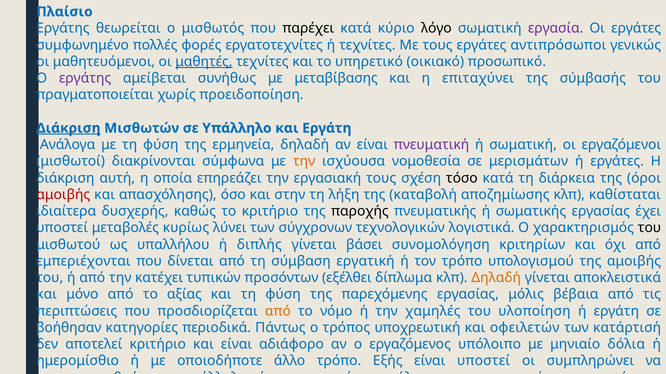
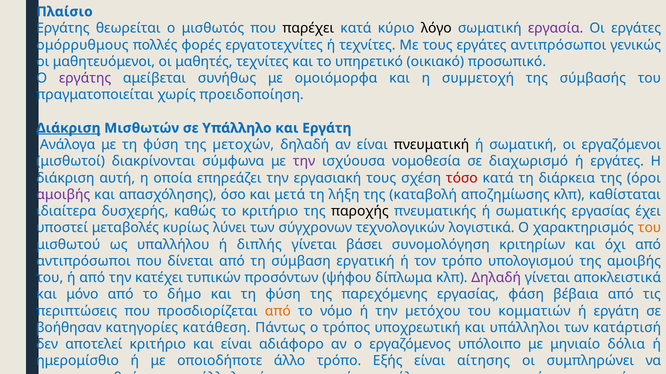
συμφωνημένο: συμφωνημένο -> ομόρρυθμους
μαθητές underline: present -> none
μεταβίβασης: μεταβίβασης -> ομοιόμορφα
επιταχύνει: επιταχύνει -> συµµετοχή
ερμηνεία: ερμηνεία -> µετοχών
πνευματική colour: purple -> black
την at (304, 162) colour: orange -> purple
μερισμάτων: μερισμάτων -> διαχωρισµό
τόσο colour: black -> red
αμοιβής at (63, 195) colour: red -> purple
στην: στην -> μετά
του at (649, 228) colour: black -> orange
εμπεριέχονται at (83, 262): εμπεριέχονται -> αντιπρόσωποι
εξέλθει: εξέλθει -> ψήφου
Δηλαδή at (496, 278) colour: orange -> purple
αξίας: αξίας -> δήμο
μόλις: μόλις -> φάση
χαμηλές: χαμηλές -> µετόχου
υλοποίηση: υλοποίηση -> κομματιών
περιοδικά: περιοδικά -> κατάθεση
και οφειλετών: οφειλετών -> υπάλληλοι
είναι υποστεί: υποστεί -> αίτησης
